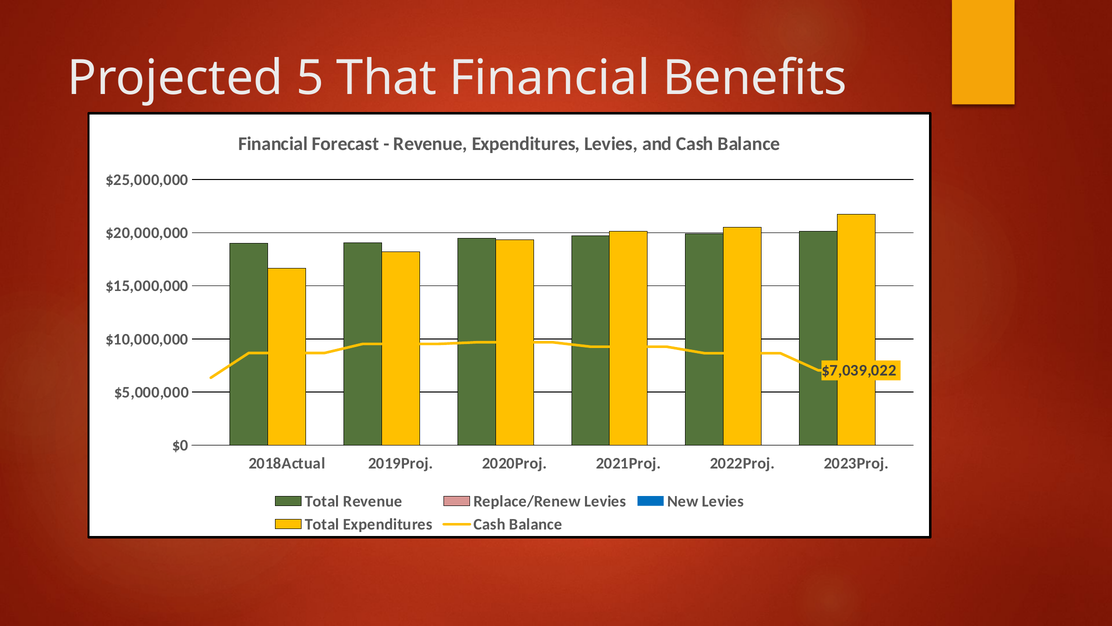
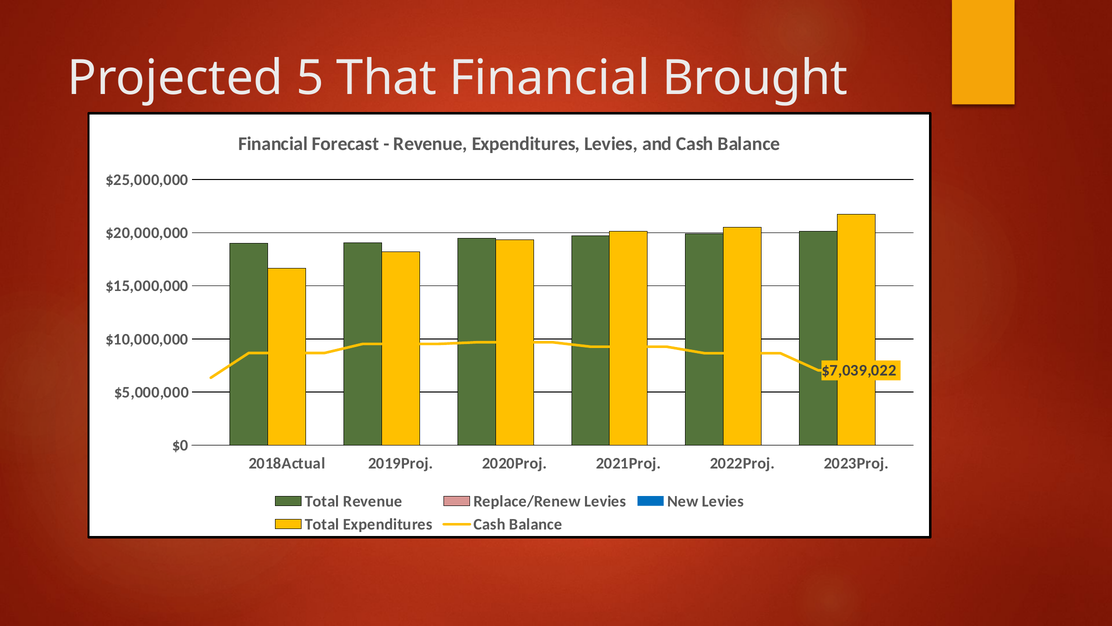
Benefits: Benefits -> Brought
